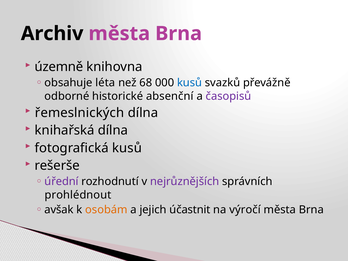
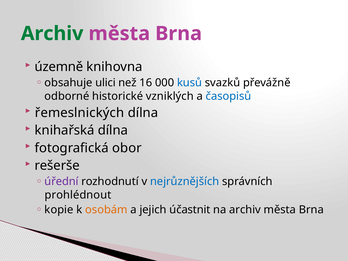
Archiv at (52, 34) colour: black -> green
léta: léta -> ulici
68: 68 -> 16
absenční: absenční -> vzniklých
časopisů colour: purple -> blue
fotografická kusů: kusů -> obor
nejrůznějších colour: purple -> blue
avšak: avšak -> kopie
na výročí: výročí -> archiv
